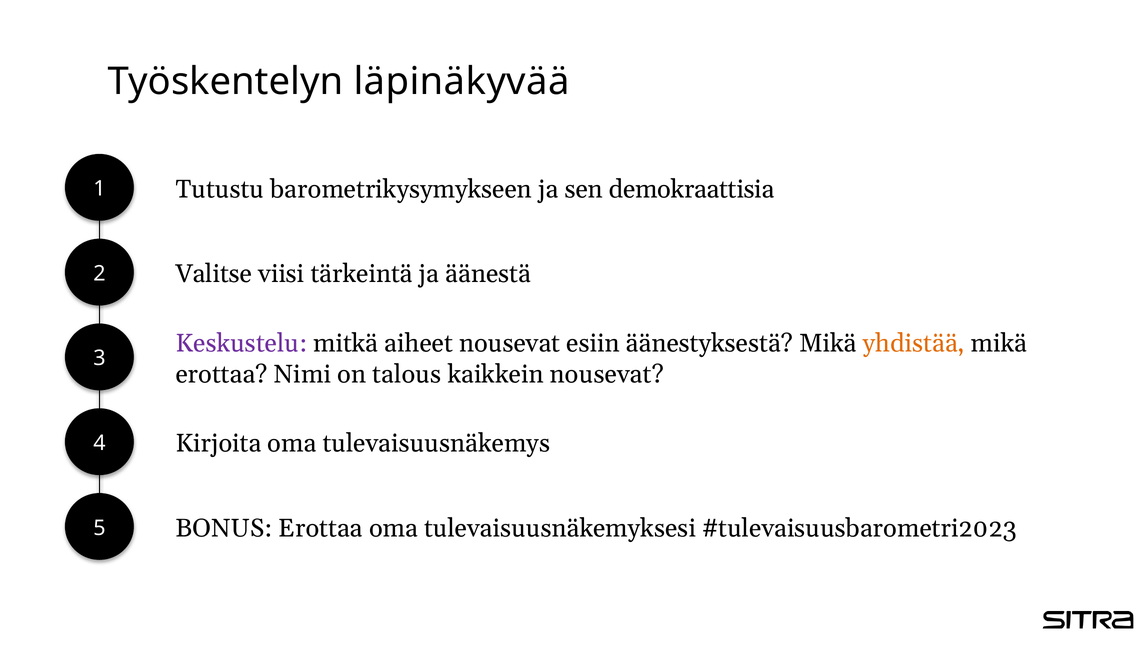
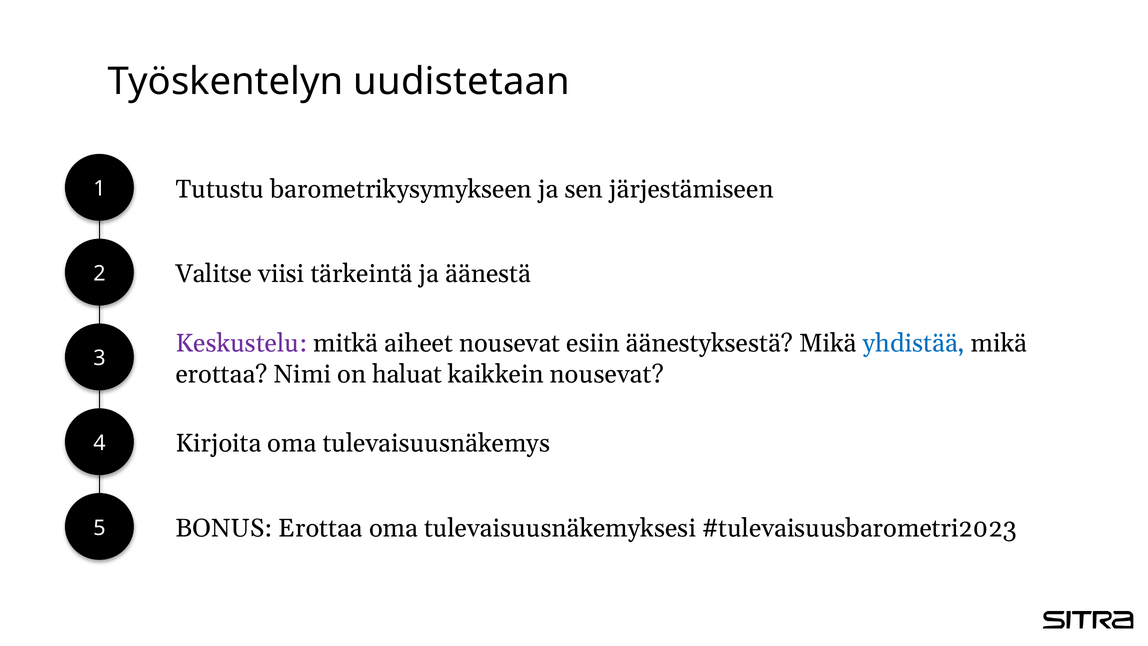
läpinäkyvää: läpinäkyvää -> uudistetaan
demokraattisia: demokraattisia -> järjestämiseen
yhdistää colour: orange -> blue
talous: talous -> haluat
